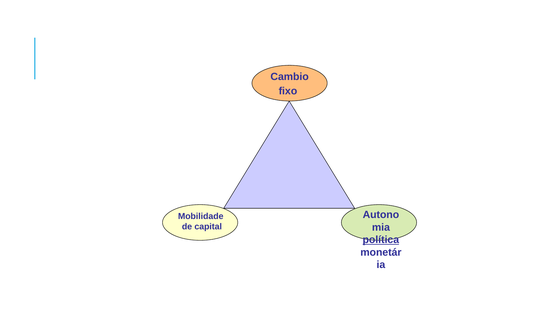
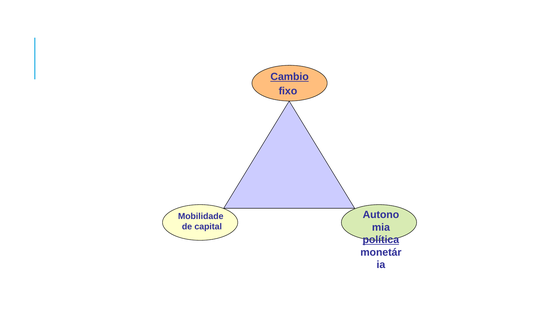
Cambio underline: none -> present
